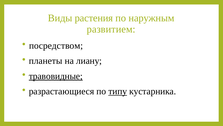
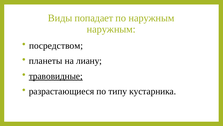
растения: растения -> попадает
развитием at (111, 29): развитием -> наружным
типу underline: present -> none
